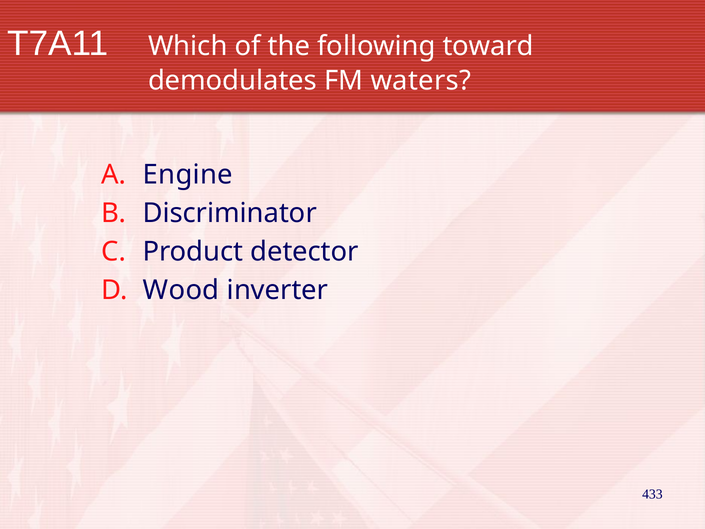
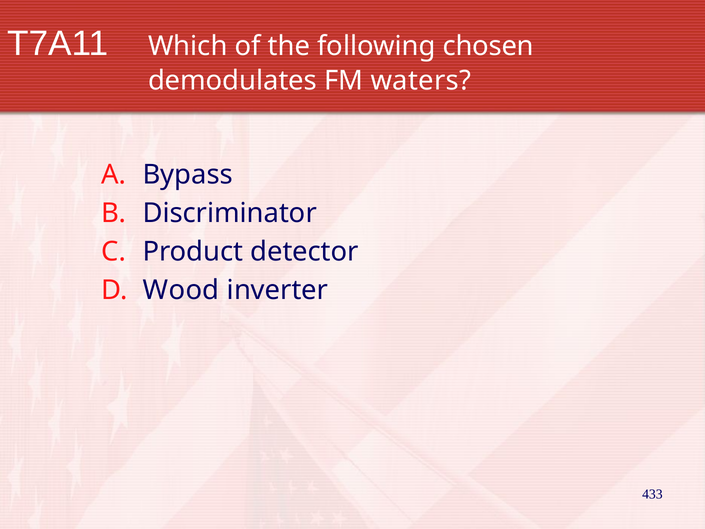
toward: toward -> chosen
Engine: Engine -> Bypass
